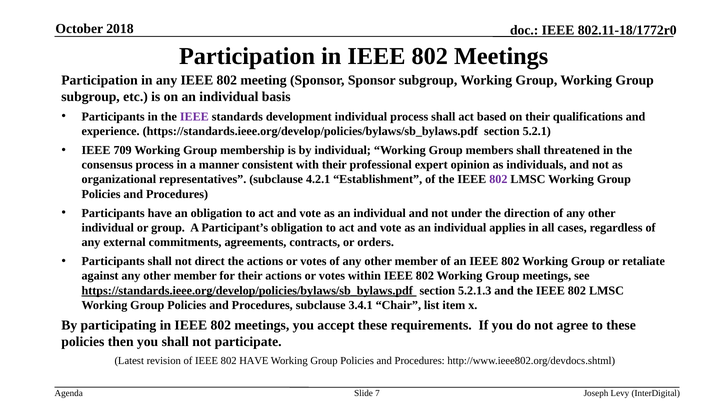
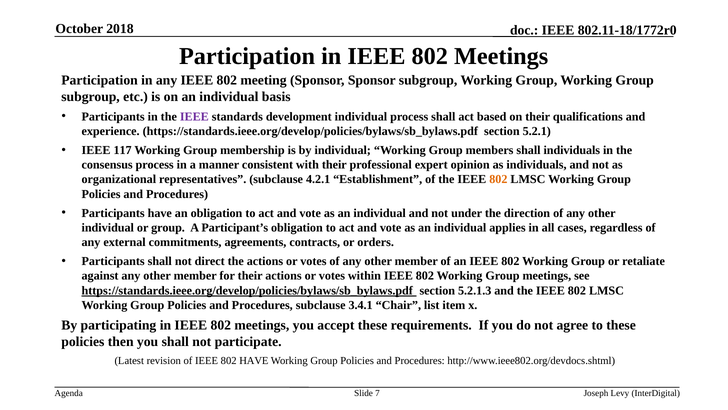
709: 709 -> 117
shall threatened: threatened -> individuals
802 at (498, 179) colour: purple -> orange
